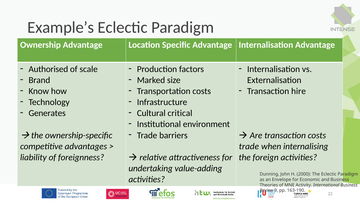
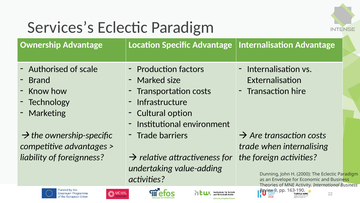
Example’s: Example’s -> Services’s
Generates: Generates -> Marketing
critical: critical -> option
